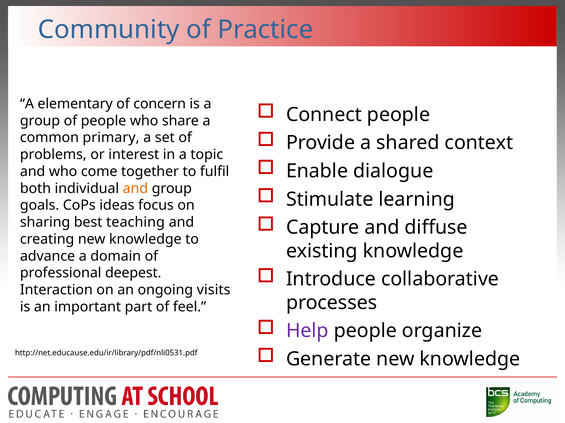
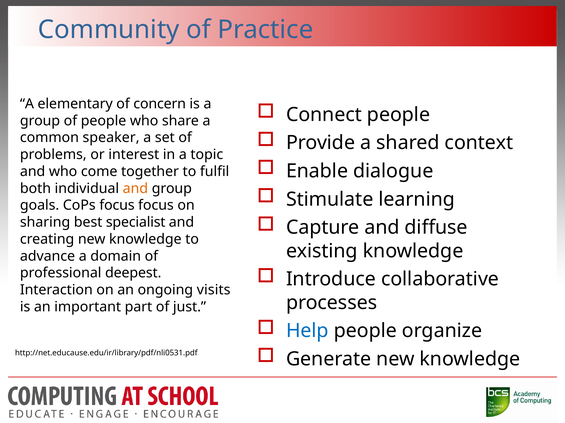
primary: primary -> speaker
CoPs ideas: ideas -> focus
teaching: teaching -> specialist
feel: feel -> just
Help colour: purple -> blue
